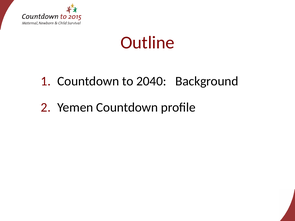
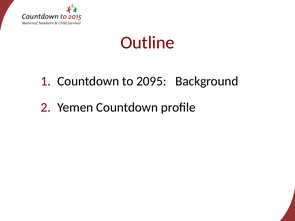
2040: 2040 -> 2095
